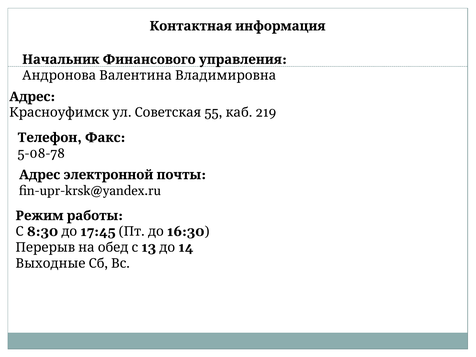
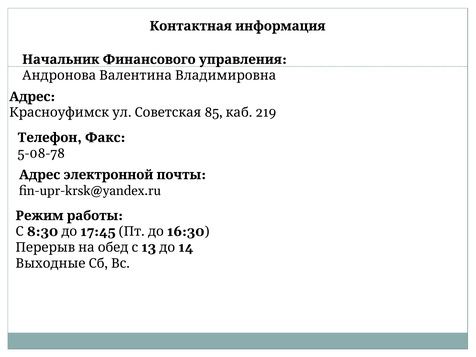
55: 55 -> 85
